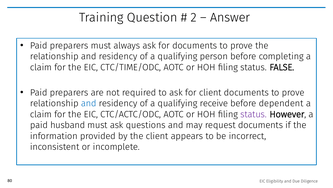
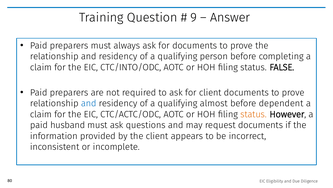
2: 2 -> 9
CTC/TIME/ODC: CTC/TIME/ODC -> CTC/INTO/ODC
receive: receive -> almost
status at (254, 114) colour: purple -> orange
